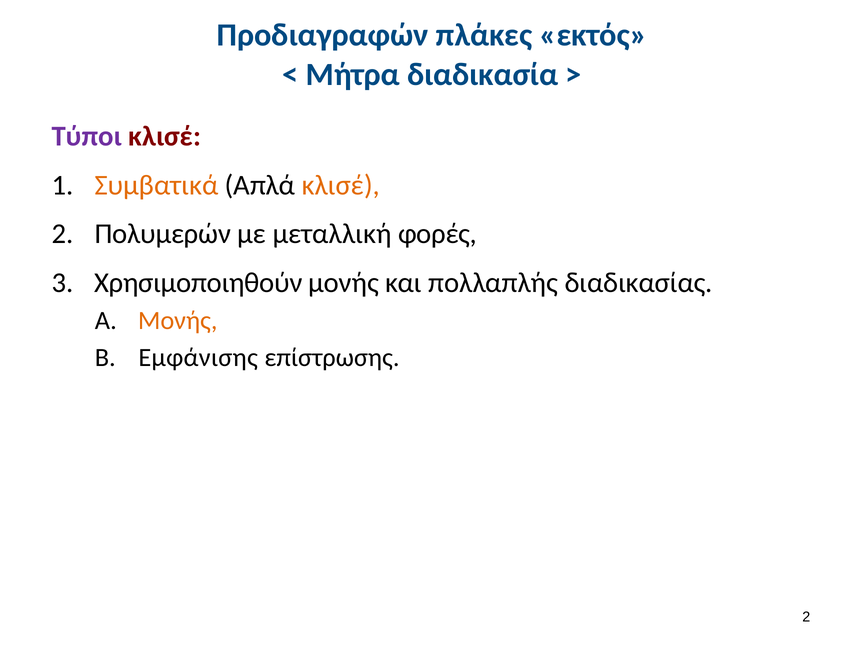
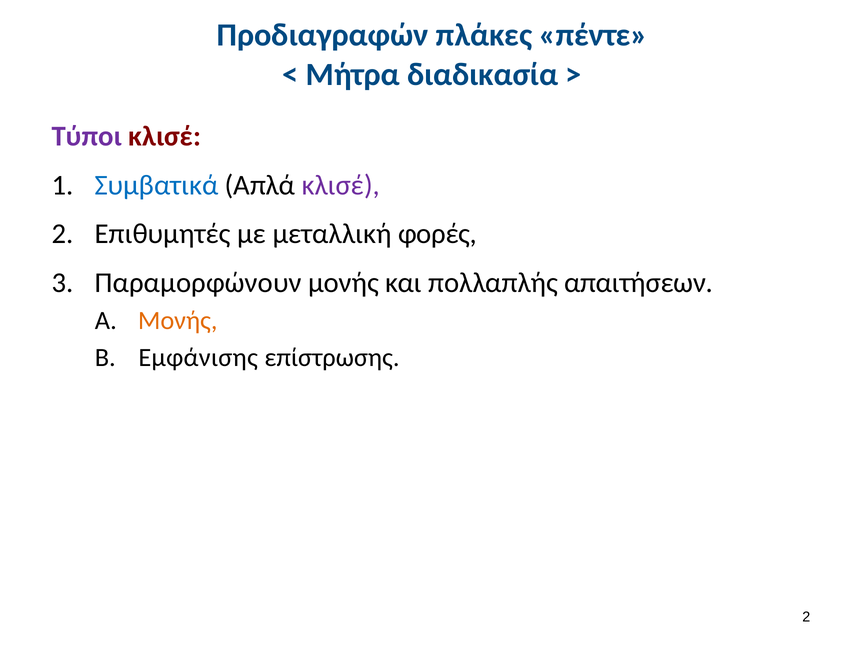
εκτός: εκτός -> πέντε
Συμβατικά colour: orange -> blue
κλισέ at (341, 185) colour: orange -> purple
Πολυμερών: Πολυμερών -> Επιθυμητές
Χρησιμοποιηθούν: Χρησιμοποιηθούν -> Παραμορφώνουν
διαδικασίας: διαδικασίας -> απαιτήσεων
